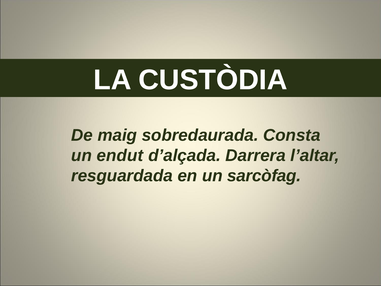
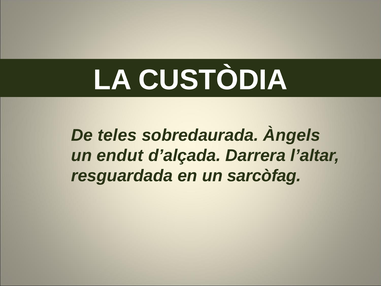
maig: maig -> teles
Consta: Consta -> Àngels
